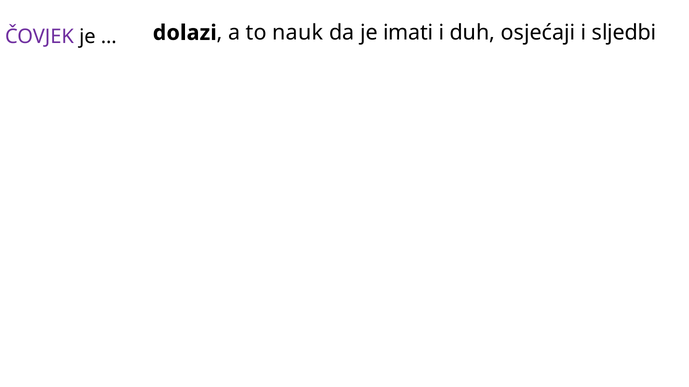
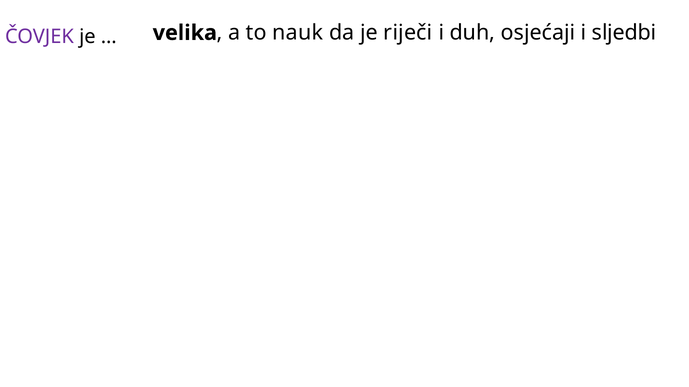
dolazi: dolazi -> velika
imati: imati -> riječi
